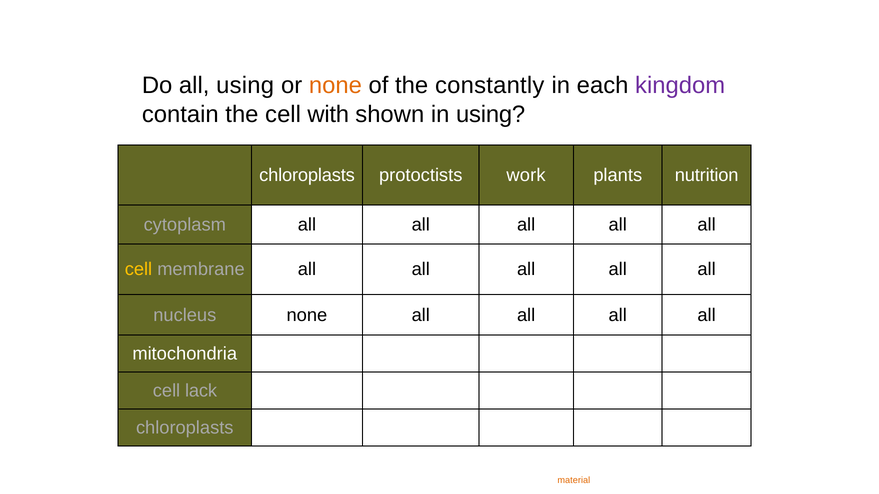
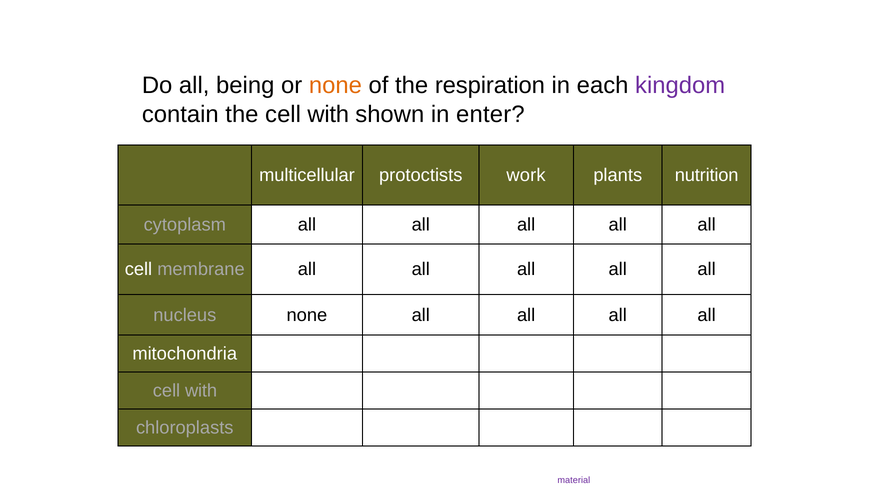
all using: using -> being
constantly: constantly -> respiration
in using: using -> enter
chloroplasts at (307, 176): chloroplasts -> multicellular
cell at (139, 270) colour: yellow -> white
lack at (201, 391): lack -> with
material colour: orange -> purple
